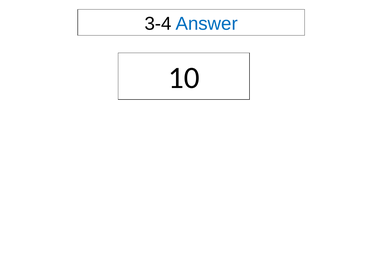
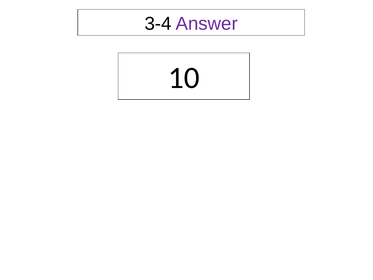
Answer colour: blue -> purple
